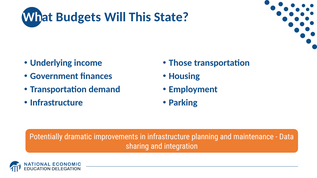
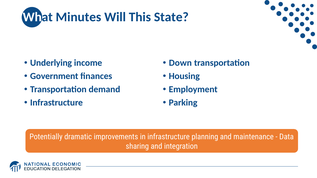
Budgets: Budgets -> Minutes
Those: Those -> Down
